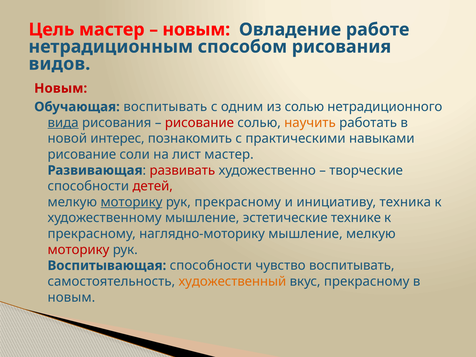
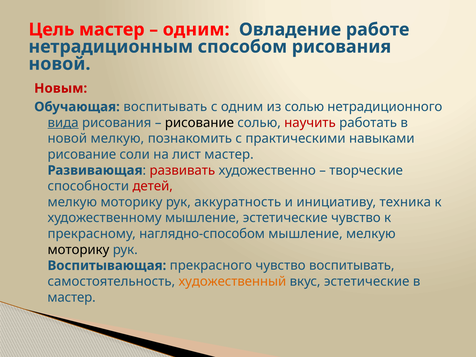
новым at (196, 30): новым -> одним
видов at (59, 64): видов -> новой
рисование at (199, 123) colour: red -> black
научить colour: orange -> red
новой интерес: интерес -> мелкую
моторику at (131, 202) underline: present -> none
рук прекрасному: прекрасному -> аккуратность
эстетические технике: технике -> чувство
наглядно-моторику: наглядно-моторику -> наглядно-способом
моторику at (78, 250) colour: red -> black
Воспитывающая способности: способности -> прекрасного
вкус прекрасному: прекрасному -> эстетические
новым at (71, 297): новым -> мастер
